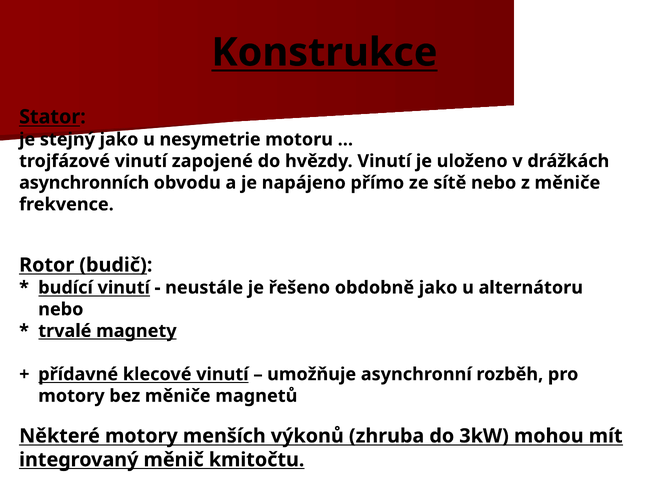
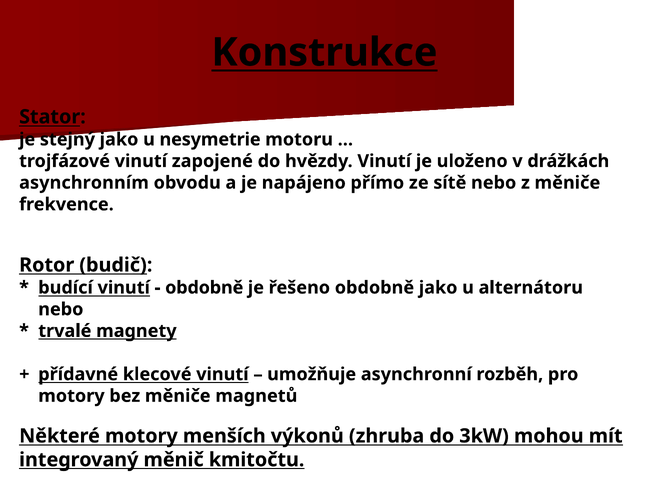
asynchronních: asynchronních -> asynchronním
neustále at (204, 288): neustále -> obdobně
